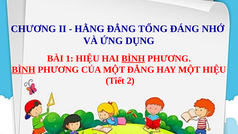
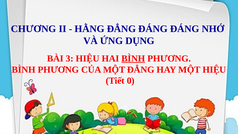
ĐẲNG TỔNG: TỔNG -> ĐÁNG
1: 1 -> 3
BÌNH at (24, 70) underline: present -> none
2: 2 -> 0
